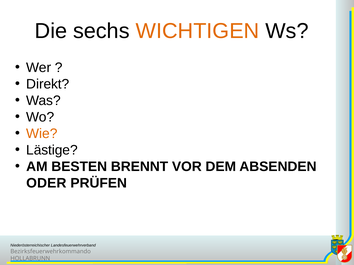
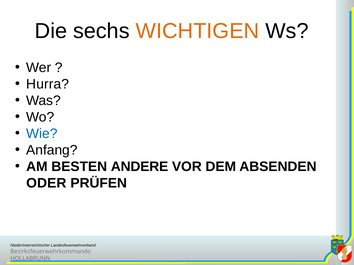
Direkt: Direkt -> Hurra
Wie colour: orange -> blue
Lästige: Lästige -> Anfang
BRENNT: BRENNT -> ANDERE
